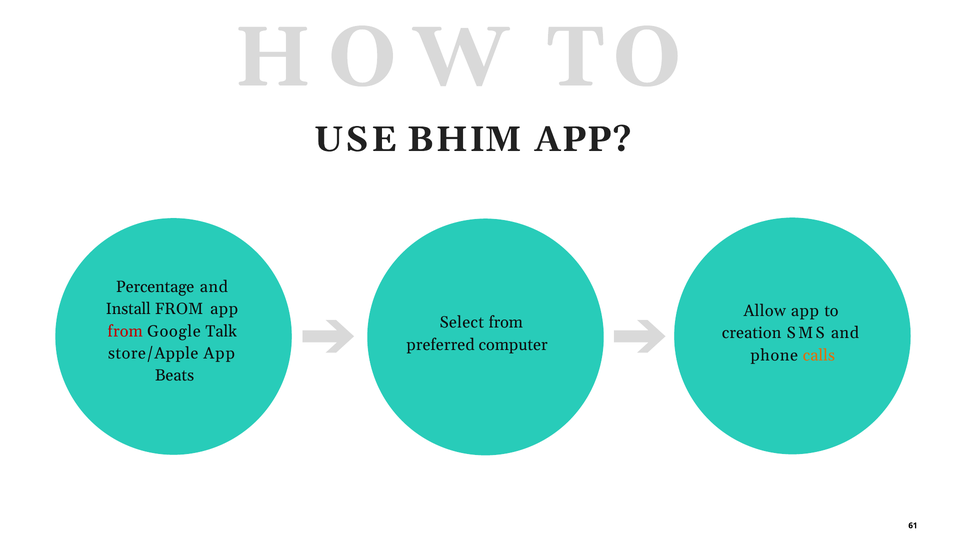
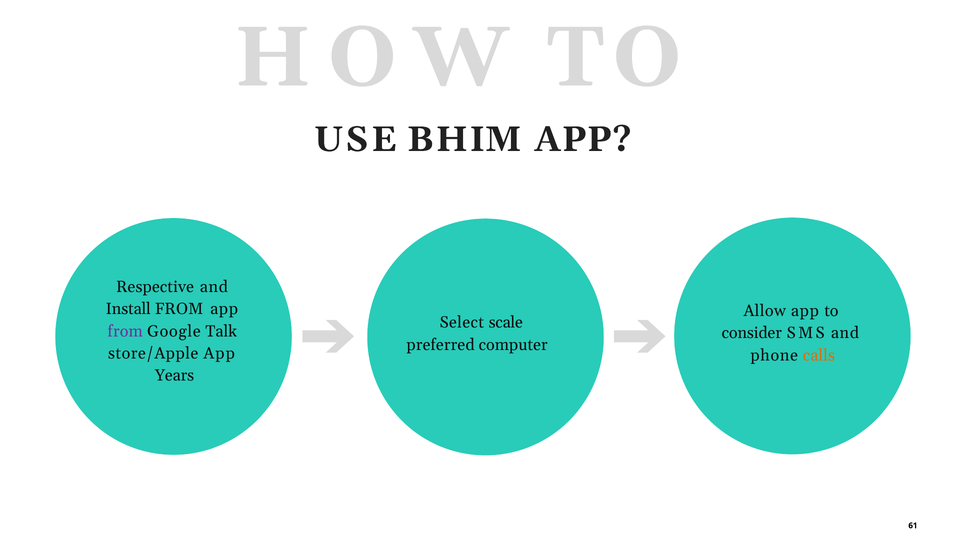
Percentage: Percentage -> Respective
Select from: from -> scale
from at (125, 331) colour: red -> purple
creation: creation -> consider
Beats: Beats -> Years
